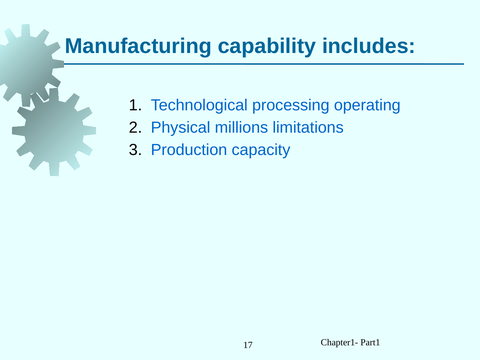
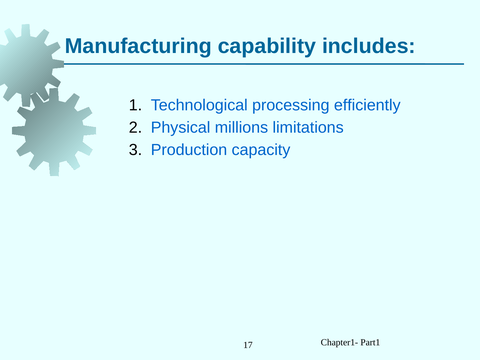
operating: operating -> efficiently
